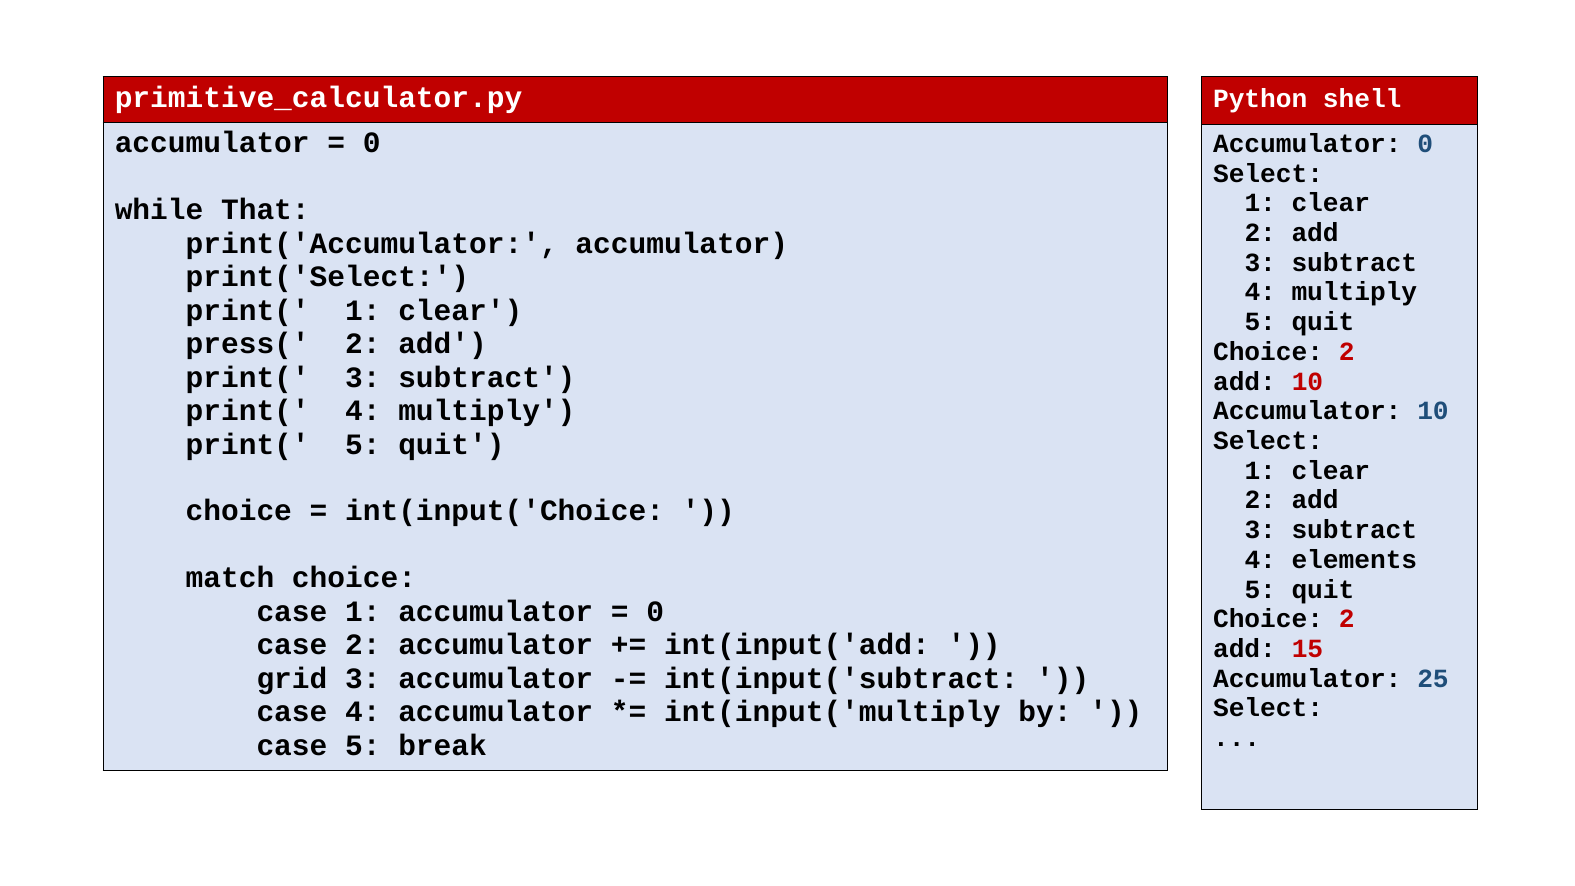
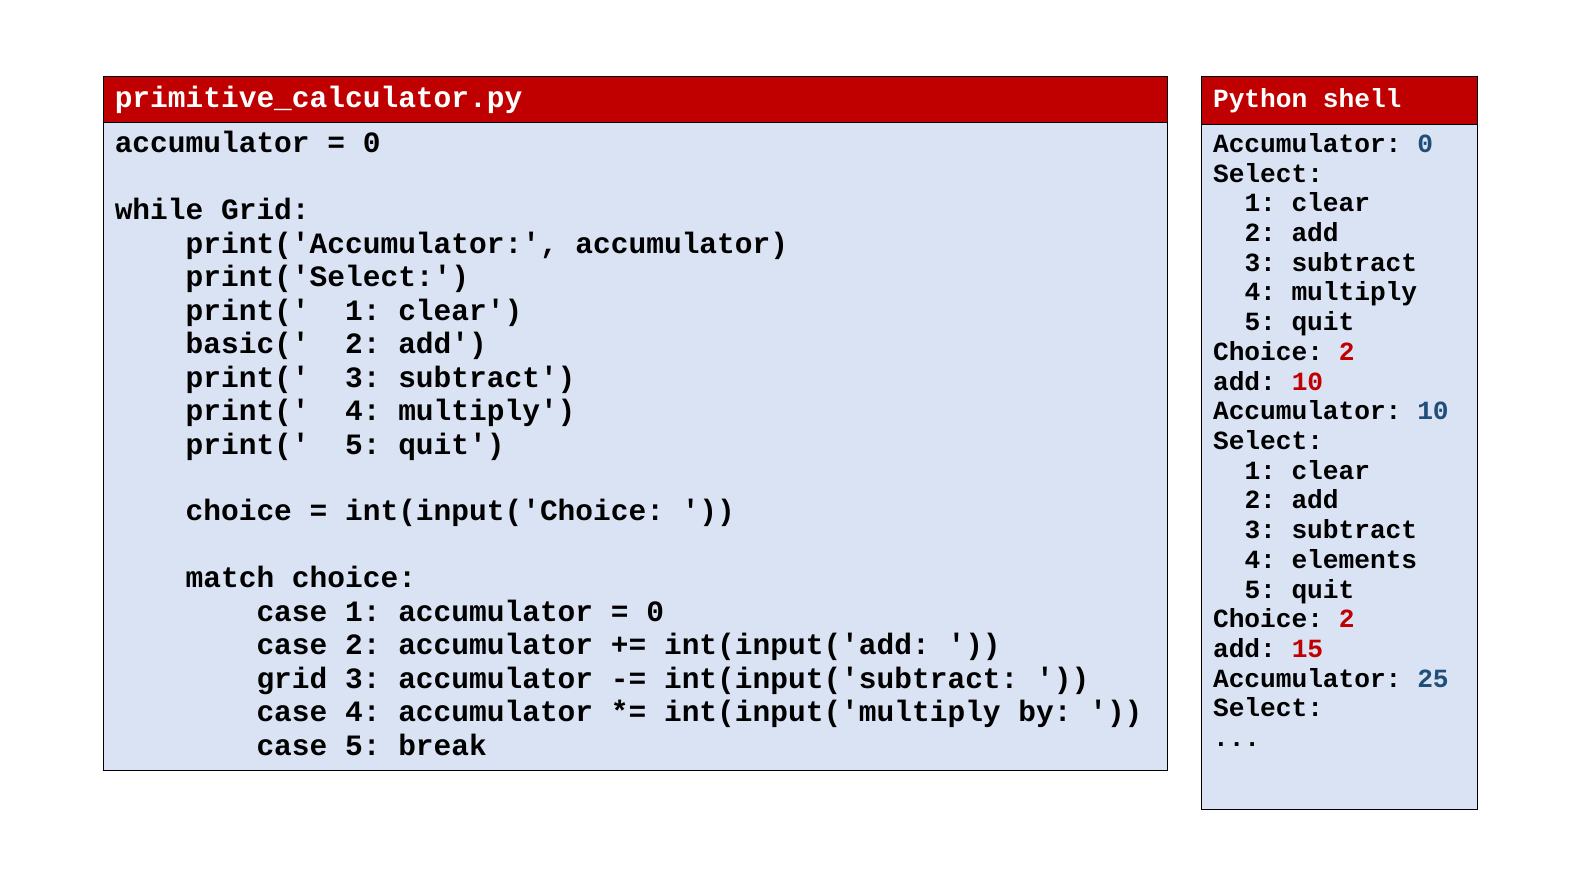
while That: That -> Grid
press(: press( -> basic(
